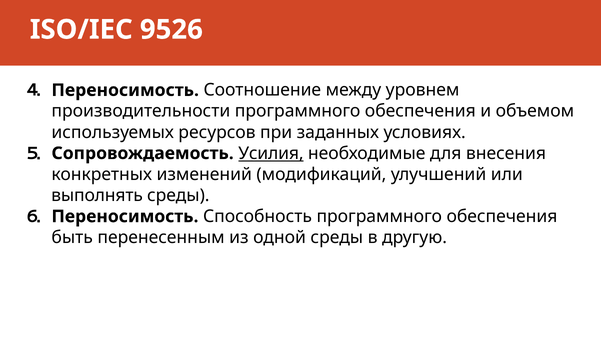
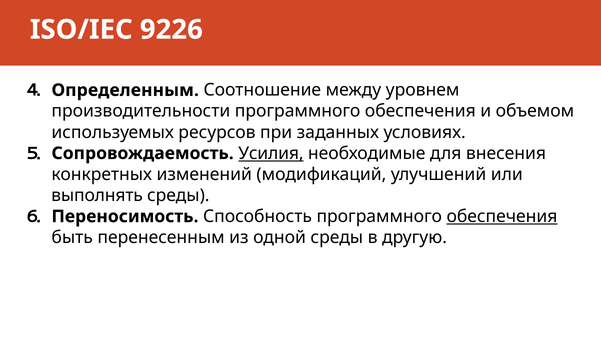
9526: 9526 -> 9226
Переносимость at (125, 90): Переносимость -> Определенным
обеспечения at (502, 216) underline: none -> present
